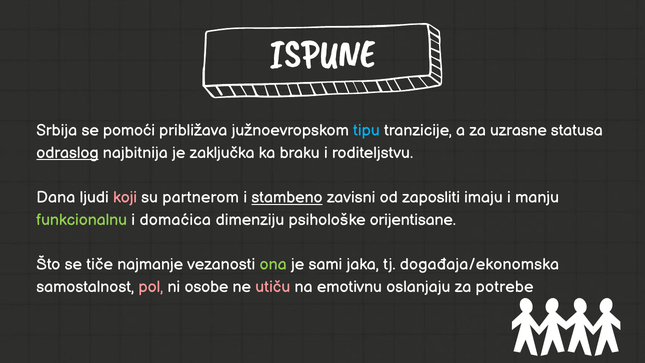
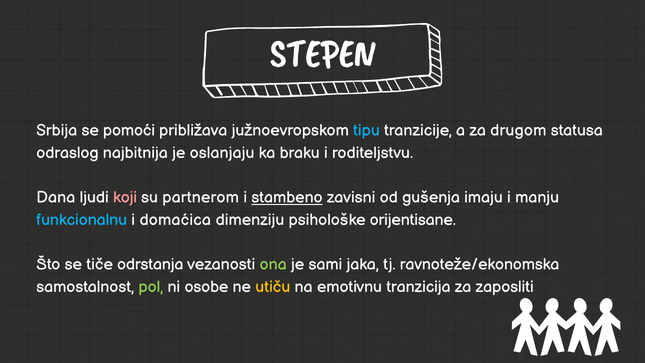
ISPUNE: ISPUNE -> STEPEN
uzrasne: uzrasne -> drugom
odraslog underline: present -> none
zaključka: zaključka -> oslanjaju
zaposliti: zaposliti -> gušenja
funkcionalnu colour: light green -> light blue
najmanje: najmanje -> odrstanja
događaja/ekonomska: događaja/ekonomska -> ravnoteže/ekonomska
pol colour: pink -> light green
utiču colour: pink -> yellow
oslanjaju: oslanjaju -> tranzicija
potrebe: potrebe -> zaposliti
